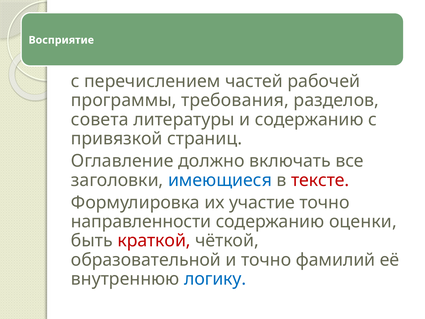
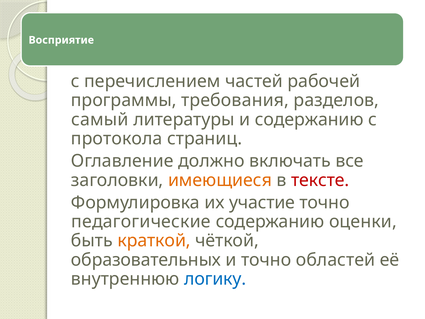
совета: совета -> самый
привязкой: привязкой -> протокола
имеющиеся colour: blue -> orange
направленности: направленности -> педагогические
краткой colour: red -> orange
образовательной: образовательной -> образовательных
фамилий: фамилий -> областей
